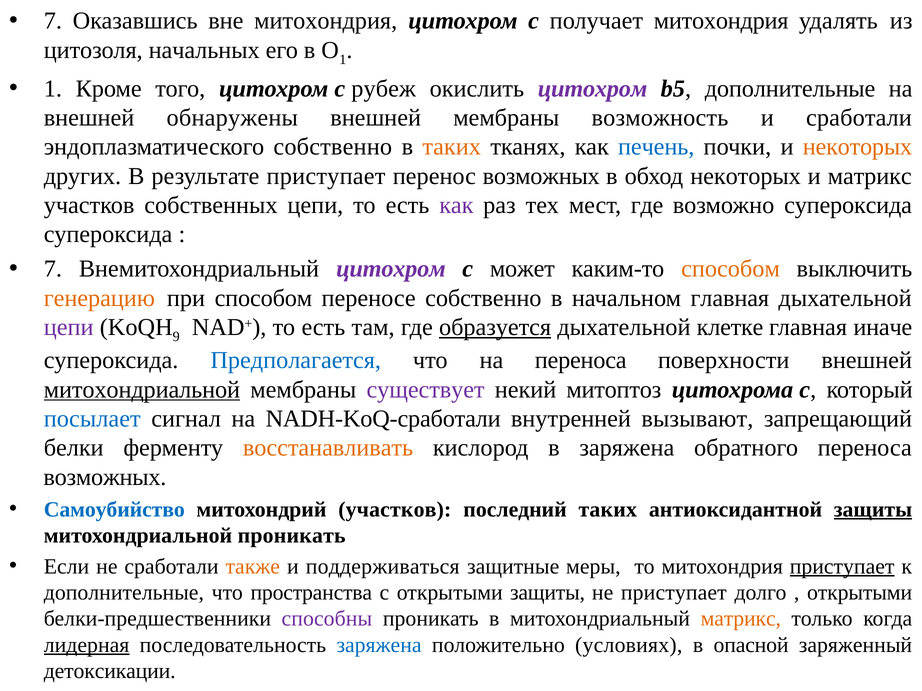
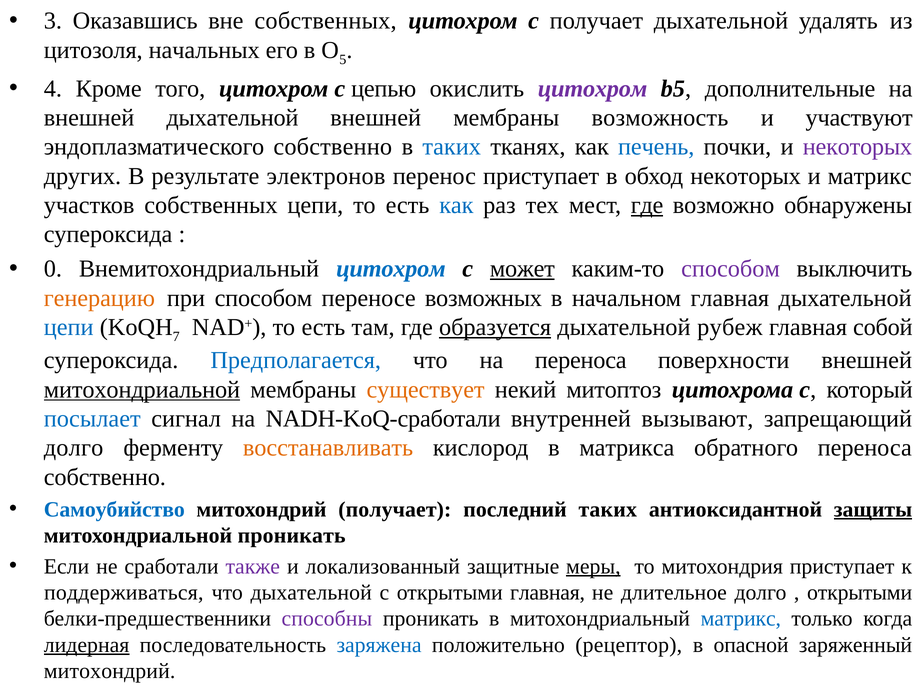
7 at (53, 21): 7 -> 3
вне митохондрия: митохондрия -> собственных
получает митохондрия: митохондрия -> дыхательной
1 at (343, 59): 1 -> 5
1 at (53, 89): 1 -> 4
рубеж: рубеж -> цепью
внешней обнаружены: обнаружены -> дыхательной
и сработали: сработали -> участвуют
таких at (452, 147) colour: orange -> blue
некоторых at (857, 147) colour: orange -> purple
результате приступает: приступает -> электронов
перенос возможных: возможных -> приступает
как at (456, 205) colour: purple -> blue
где at (647, 205) underline: none -> present
возможно супероксида: супероксида -> обнаружены
7 at (53, 269): 7 -> 0
цитохром at (391, 269) colour: purple -> blue
может underline: none -> present
способом at (731, 269) colour: orange -> purple
переносе собственно: собственно -> возможных
цепи at (69, 327) colour: purple -> blue
9: 9 -> 7
клетке: клетке -> рубеж
иначе: иначе -> собой
существует colour: purple -> orange
белки at (74, 448): белки -> долго
в заряжена: заряжена -> матрикса
возможных at (105, 477): возможных -> собственно
митохондрий участков: участков -> получает
также colour: orange -> purple
поддерживаться: поддерживаться -> локализованный
меры underline: none -> present
приступает at (842, 567) underline: present -> none
дополнительные at (124, 593): дополнительные -> поддерживаться
что пространства: пространства -> дыхательной
открытыми защиты: защиты -> главная
не приступает: приступает -> длительное
матрикс at (741, 619) colour: orange -> blue
условиях: условиях -> рецептор
детоксикации at (110, 671): детоксикации -> митохондрий
